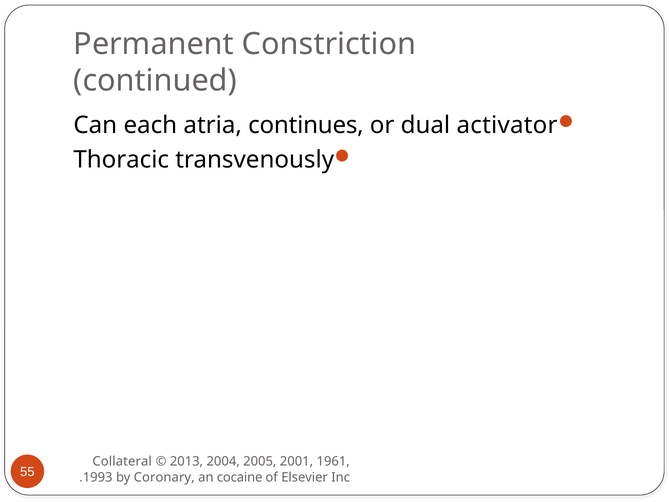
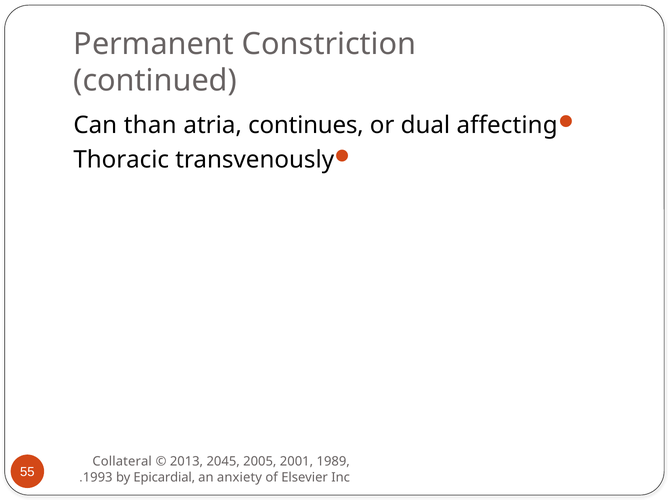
each: each -> than
activator: activator -> affecting
2004: 2004 -> 2045
1961: 1961 -> 1989
Coronary: Coronary -> Epicardial
cocaine: cocaine -> anxiety
